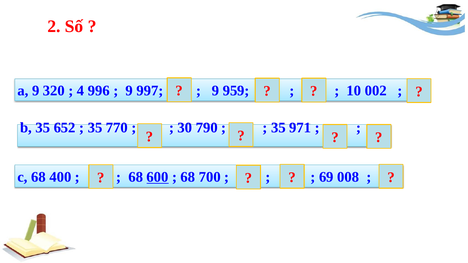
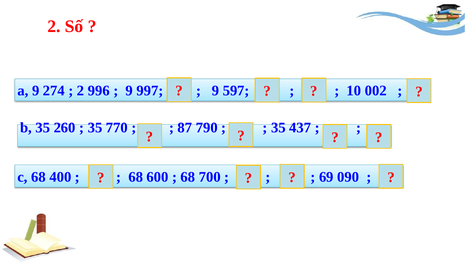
320: 320 -> 274
4 at (81, 91): 4 -> 2
959: 959 -> 597
652: 652 -> 260
30: 30 -> 87
971: 971 -> 437
600 underline: present -> none
008: 008 -> 090
